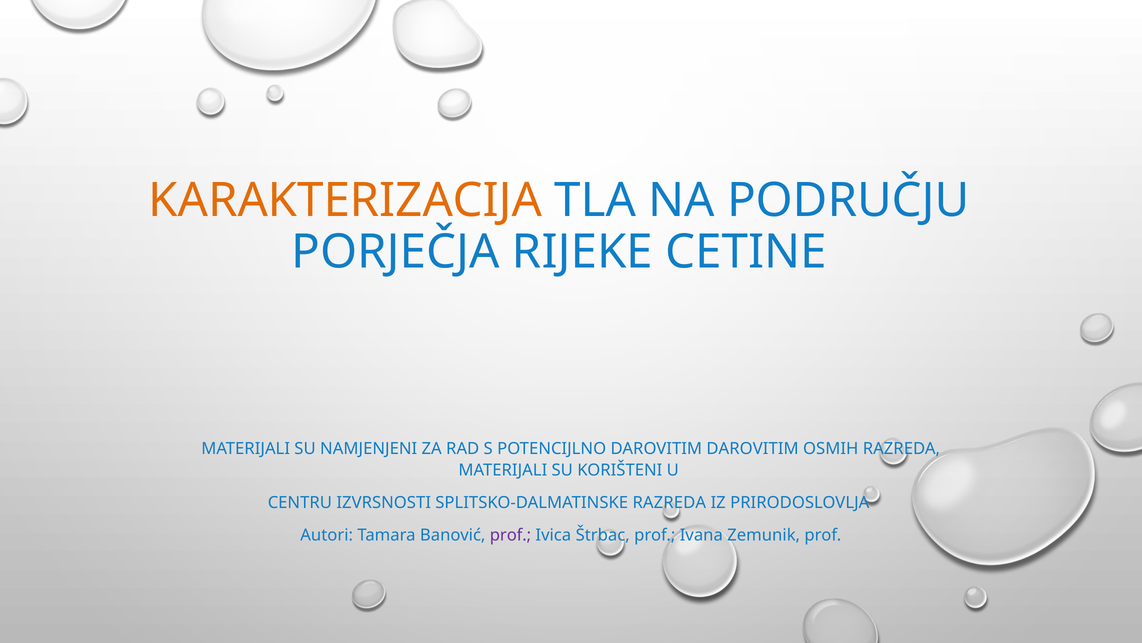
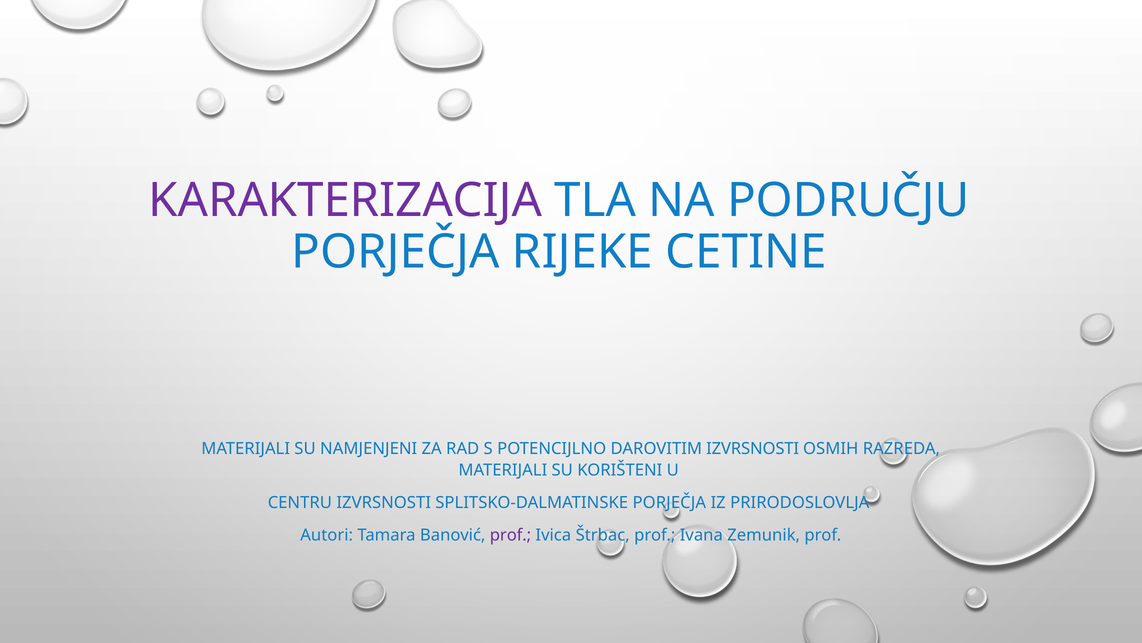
KARAKTERIZACIJA colour: orange -> purple
DAROVITIM DAROVITIM: DAROVITIM -> IZVRSNOSTI
SPLITSKO-DALMATINSKE RAZREDA: RAZREDA -> PORJEČJA
